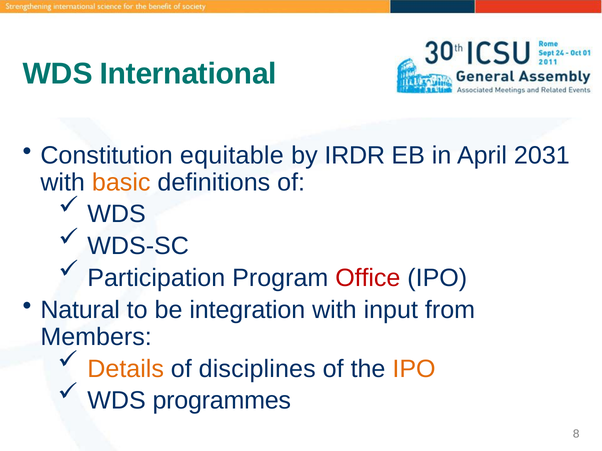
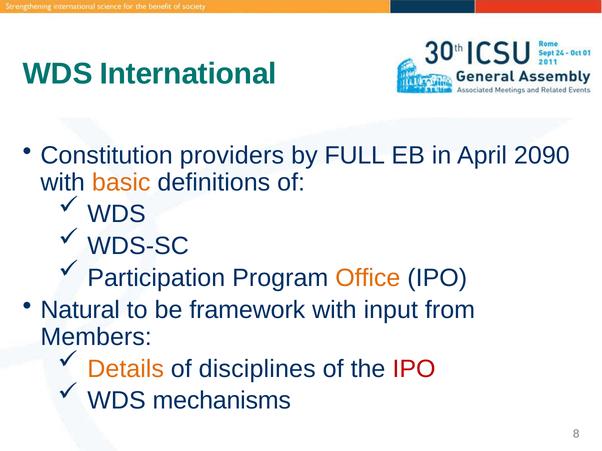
equitable: equitable -> providers
IRDR: IRDR -> FULL
2031: 2031 -> 2090
Office colour: red -> orange
integration: integration -> framework
IPO at (414, 369) colour: orange -> red
programmes: programmes -> mechanisms
